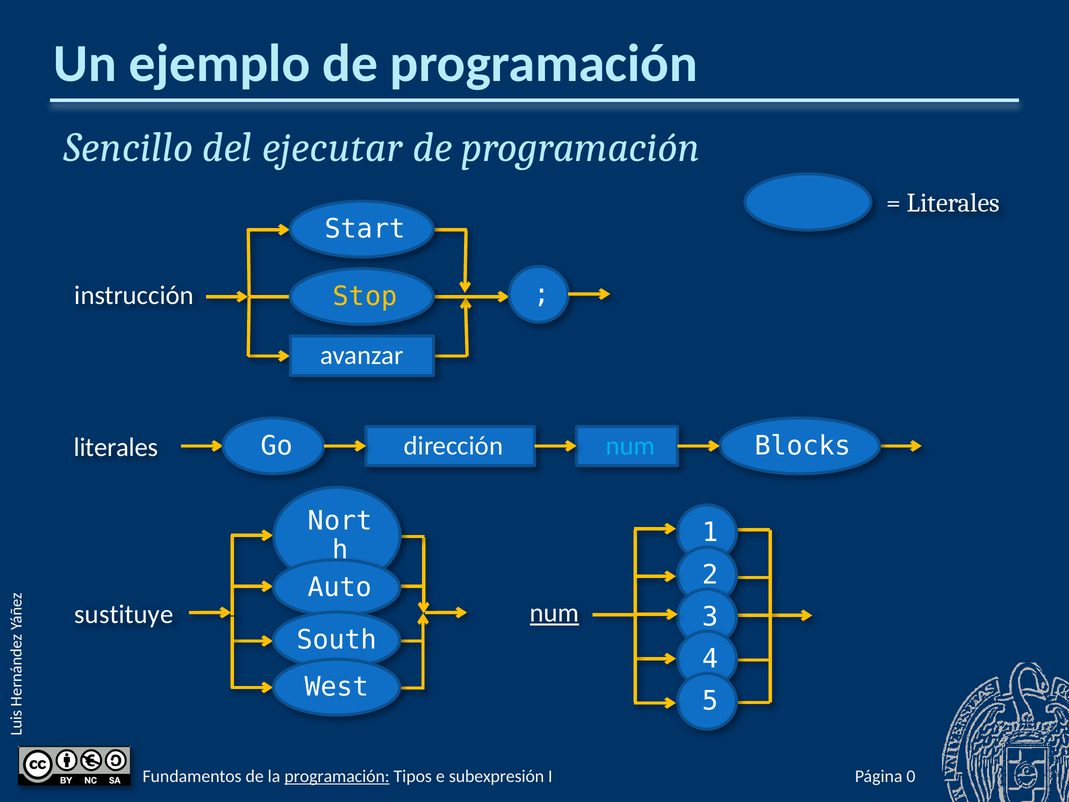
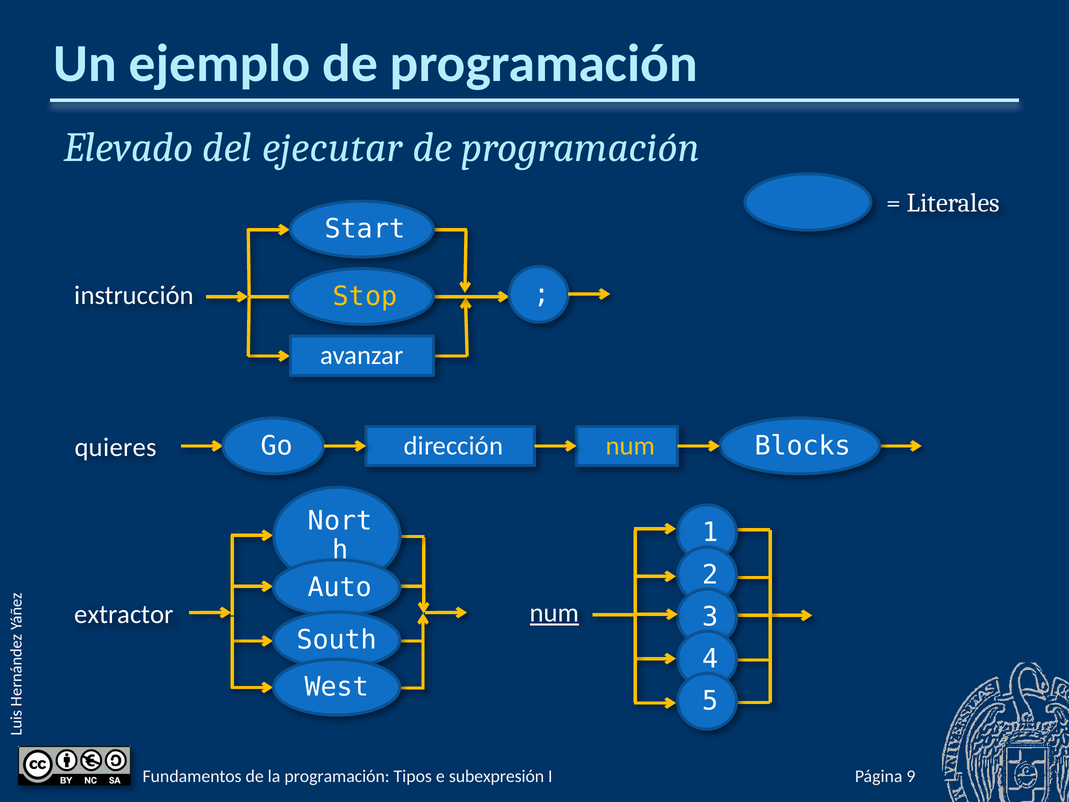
Sencillo: Sencillo -> Elevado
num at (630, 446) colour: light blue -> yellow
literales at (116, 447): literales -> quieres
sustituye: sustituye -> extractor
0: 0 -> 9
programación at (337, 776) underline: present -> none
